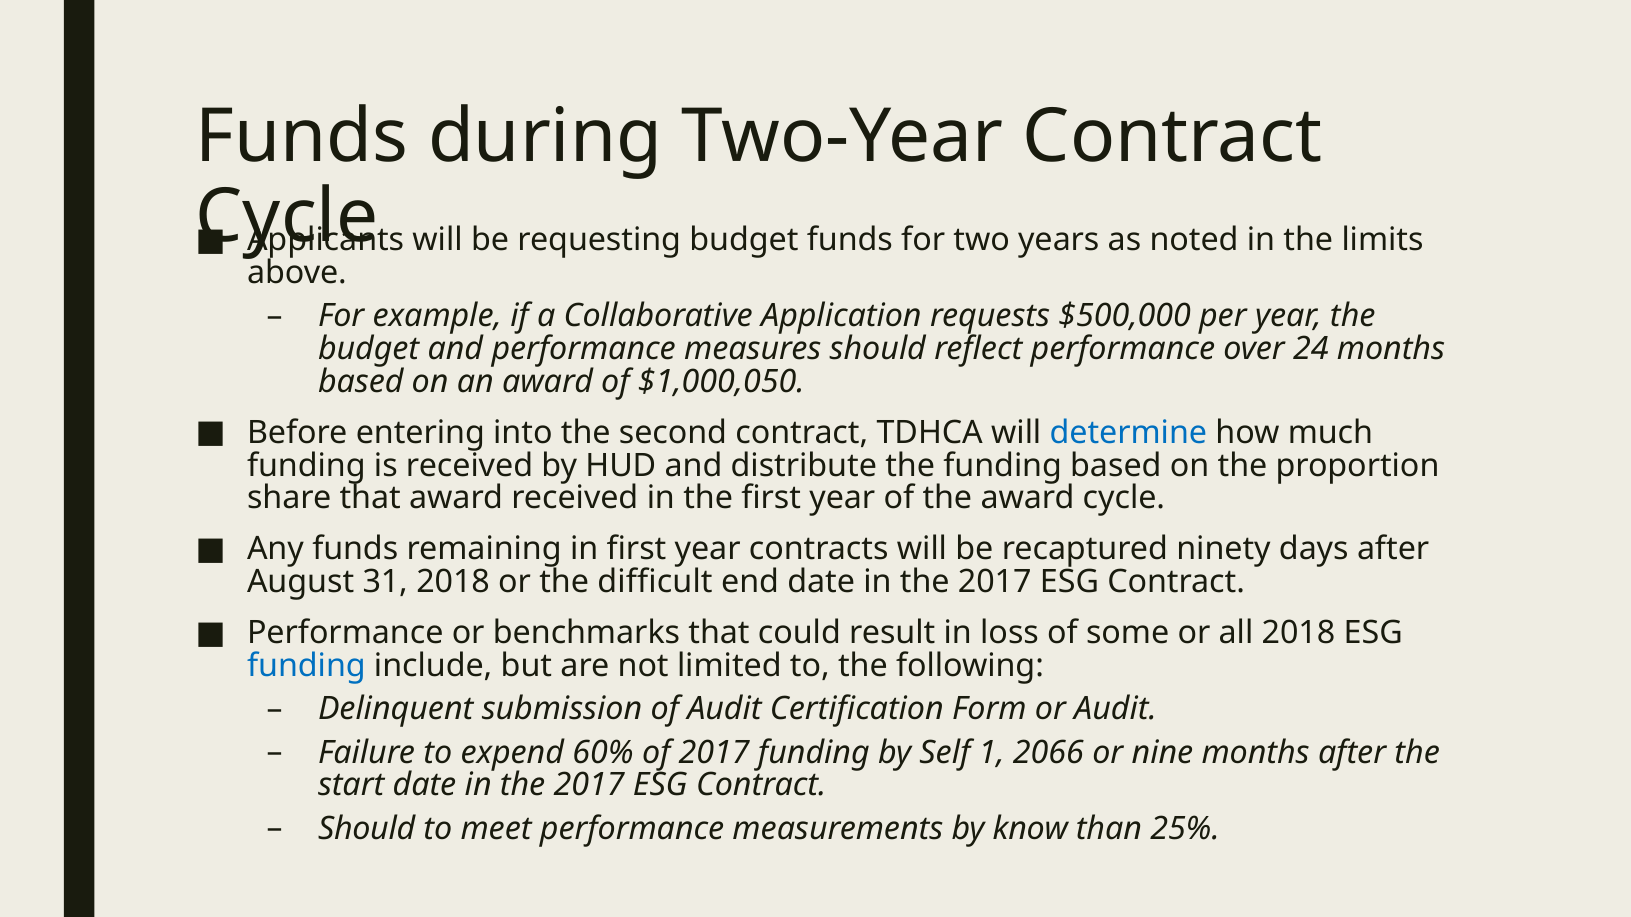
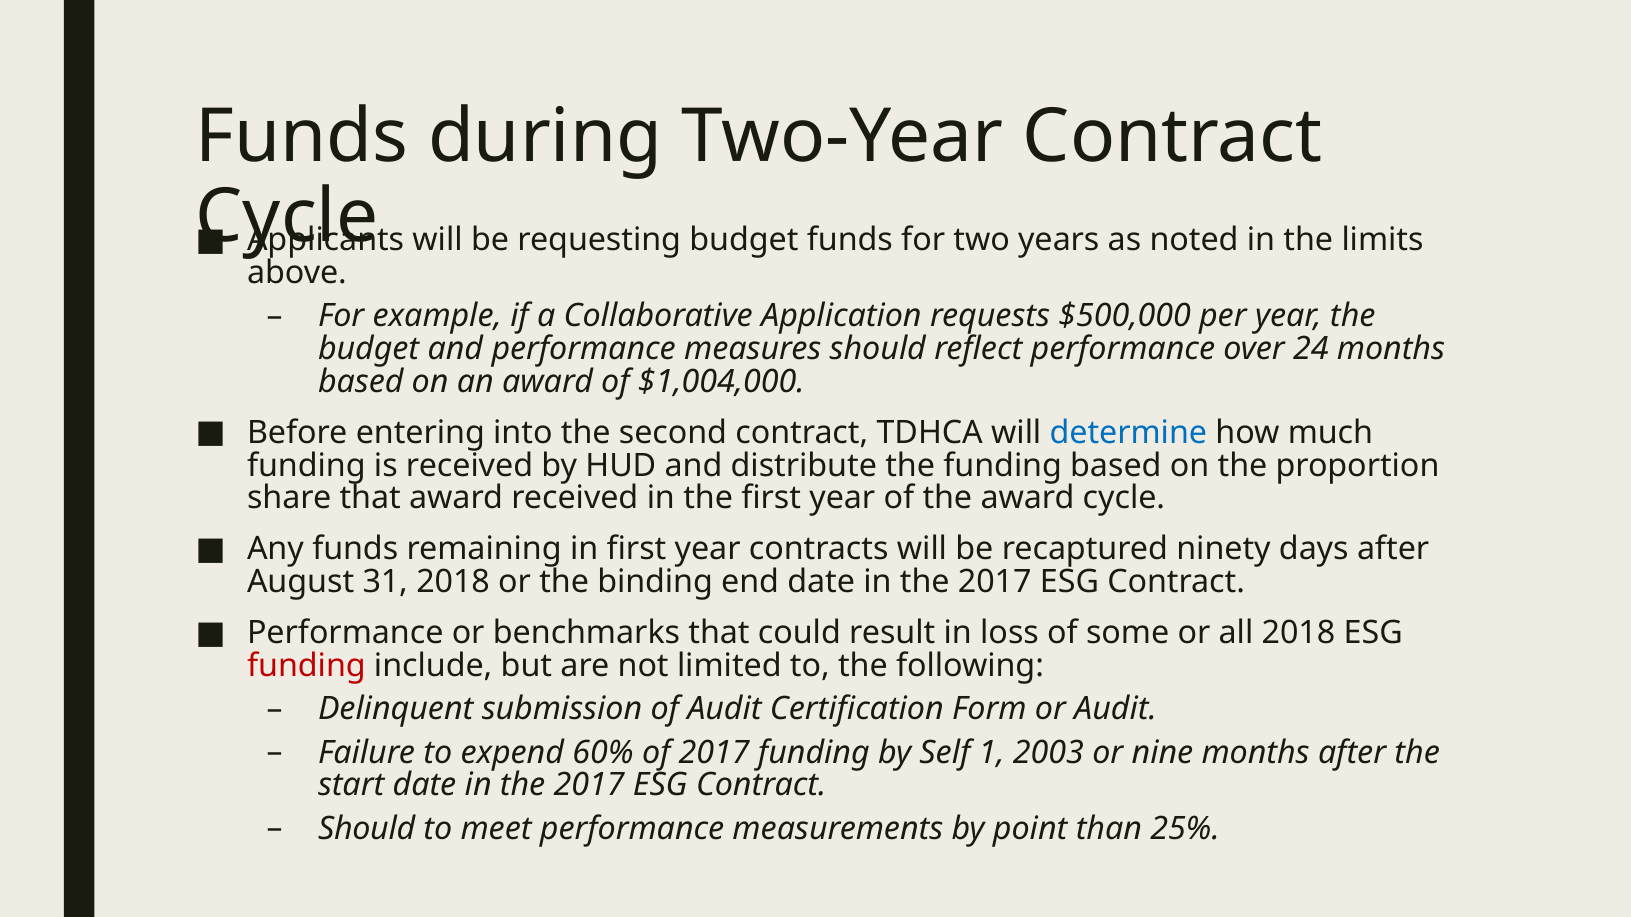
$1,000,050: $1,000,050 -> $1,004,000
difficult: difficult -> binding
funding at (306, 666) colour: blue -> red
2066: 2066 -> 2003
know: know -> point
